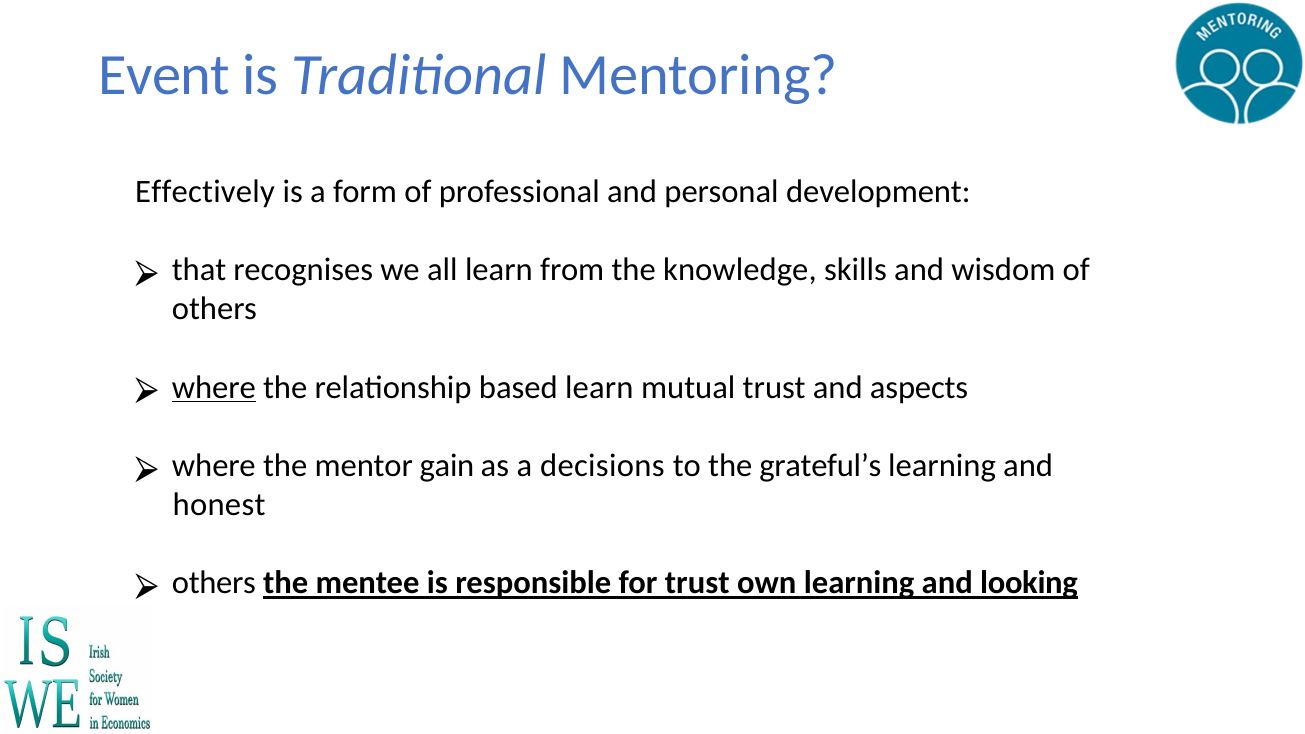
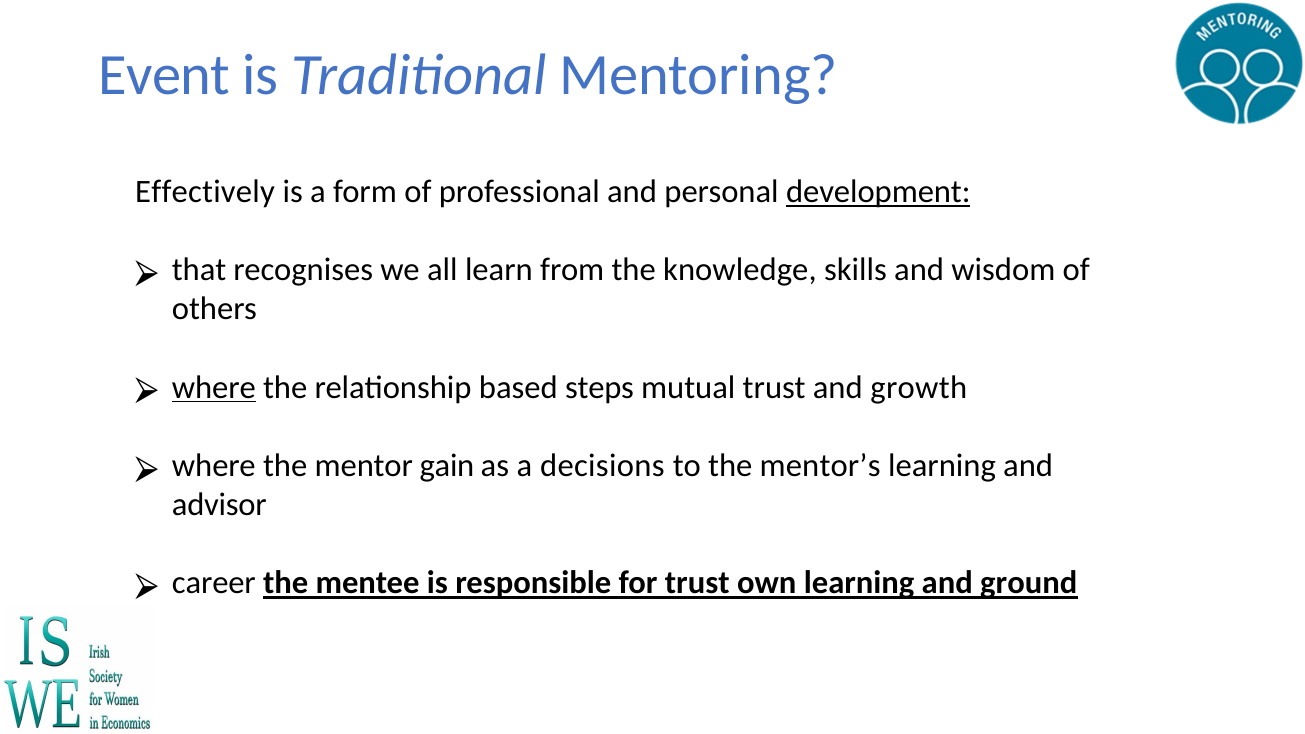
development underline: none -> present
based learn: learn -> steps
aspects: aspects -> growth
grateful’s: grateful’s -> mentor’s
honest: honest -> advisor
others at (214, 583): others -> career
looking: looking -> ground
